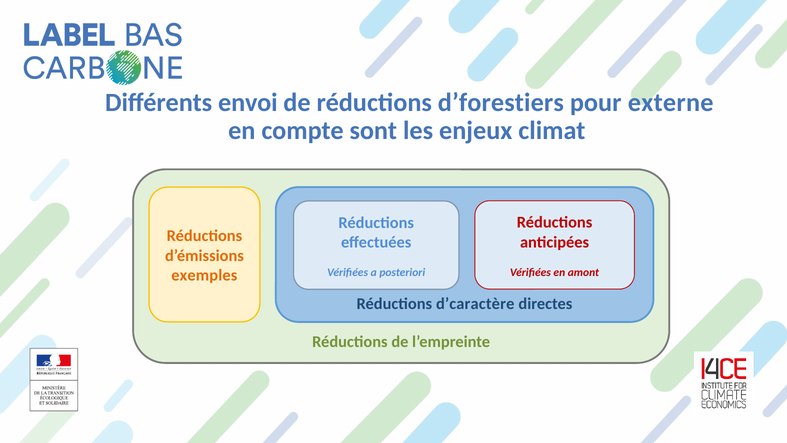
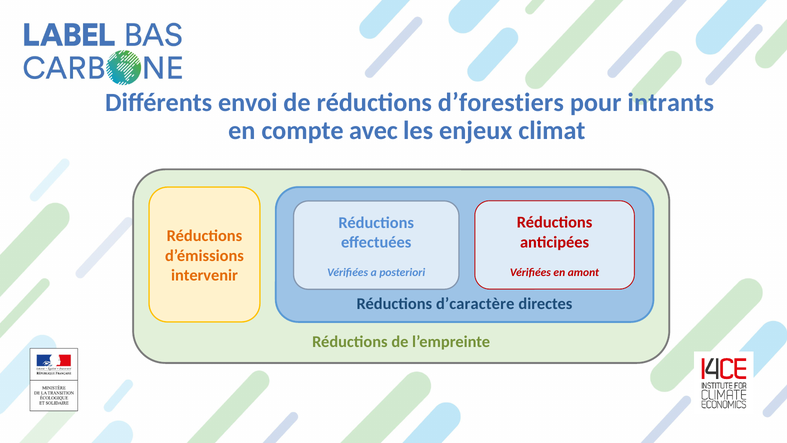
externe: externe -> intrants
sont: sont -> avec
exemples: exemples -> intervenir
